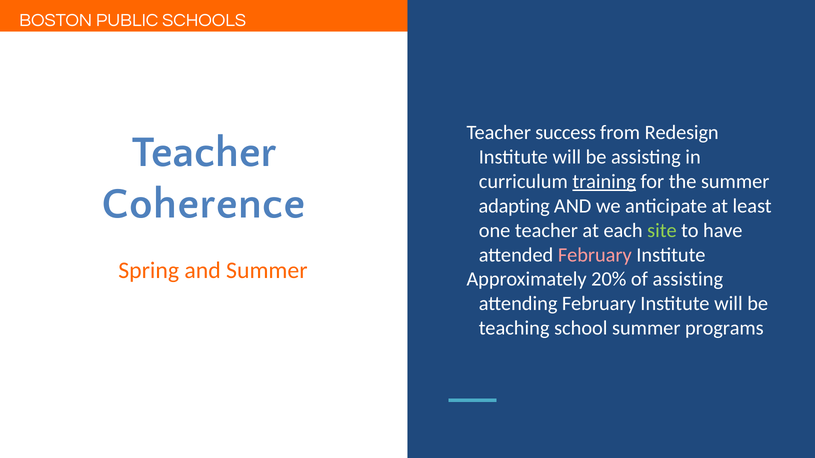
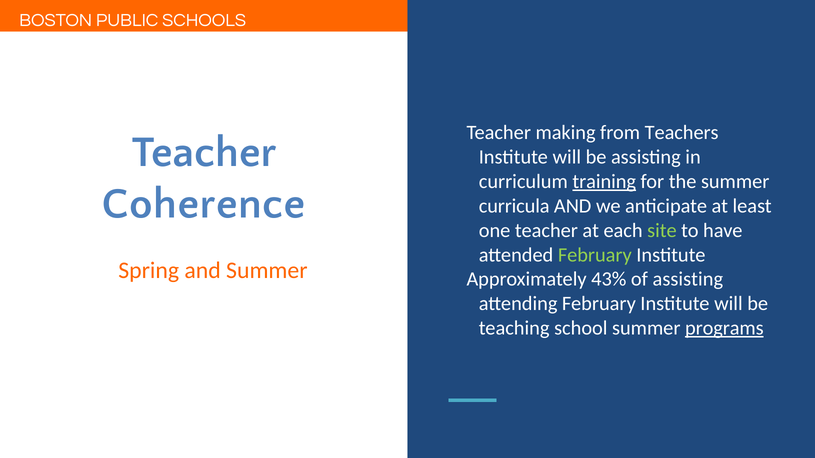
success: success -> making
Redesign: Redesign -> Teachers
adapting: adapting -> curricula
February at (595, 255) colour: pink -> light green
20%: 20% -> 43%
programs underline: none -> present
